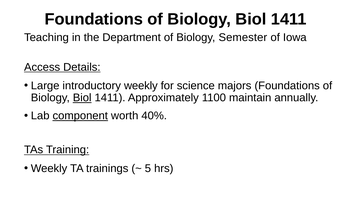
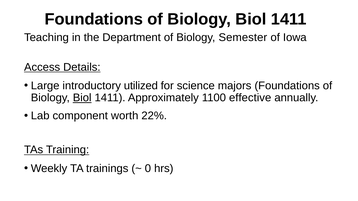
introductory weekly: weekly -> utilized
maintain: maintain -> effective
component underline: present -> none
40%: 40% -> 22%
5: 5 -> 0
